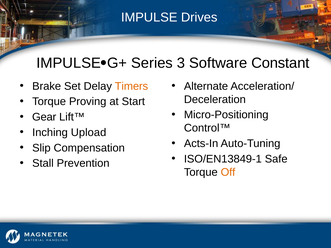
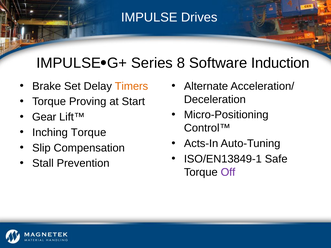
3: 3 -> 8
Constant: Constant -> Induction
Inching Upload: Upload -> Torque
Off colour: orange -> purple
